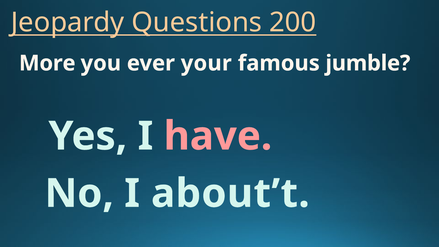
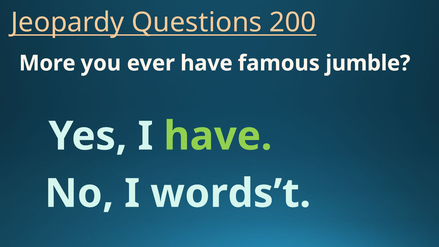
ever your: your -> have
have at (218, 136) colour: pink -> light green
about’t: about’t -> words’t
